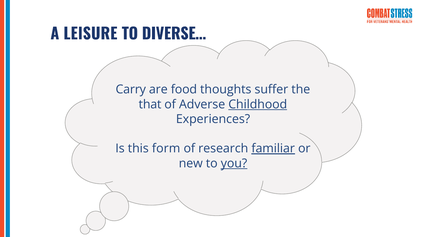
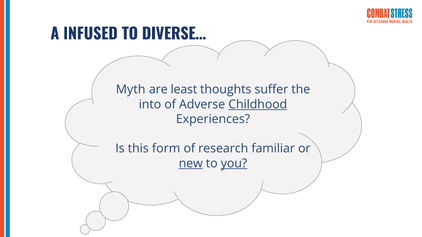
LEISURE: LEISURE -> INFUSED
Carry: Carry -> Myth
food: food -> least
that: that -> into
familiar underline: present -> none
new underline: none -> present
